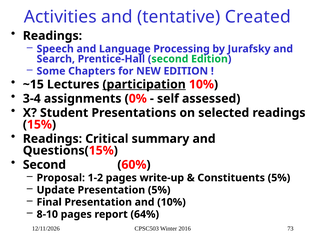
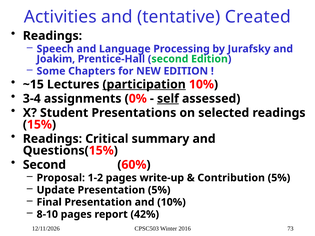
Search: Search -> Joakim
self underline: none -> present
Constituents: Constituents -> Contribution
64%: 64% -> 42%
